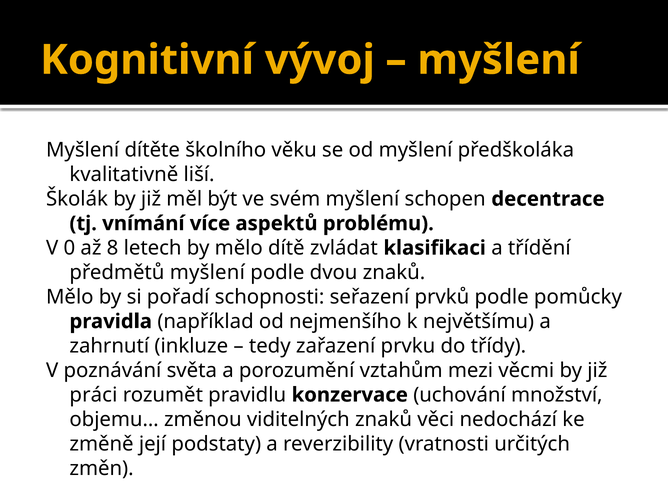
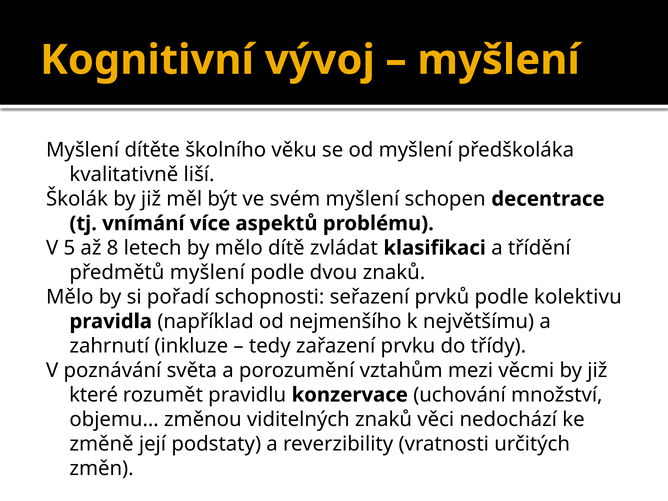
0: 0 -> 5
pomůcky: pomůcky -> kolektivu
práci: práci -> které
